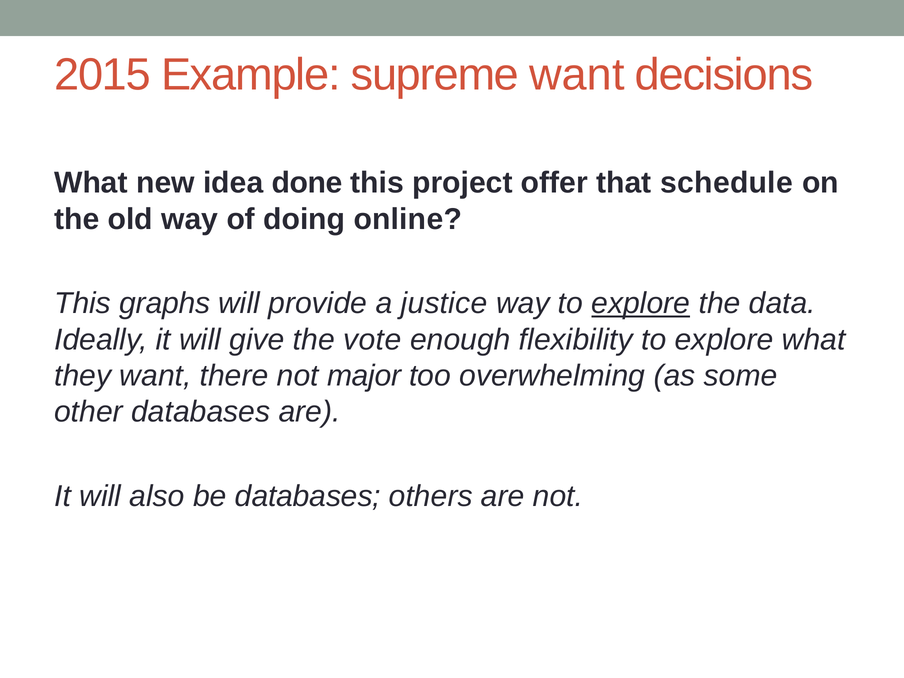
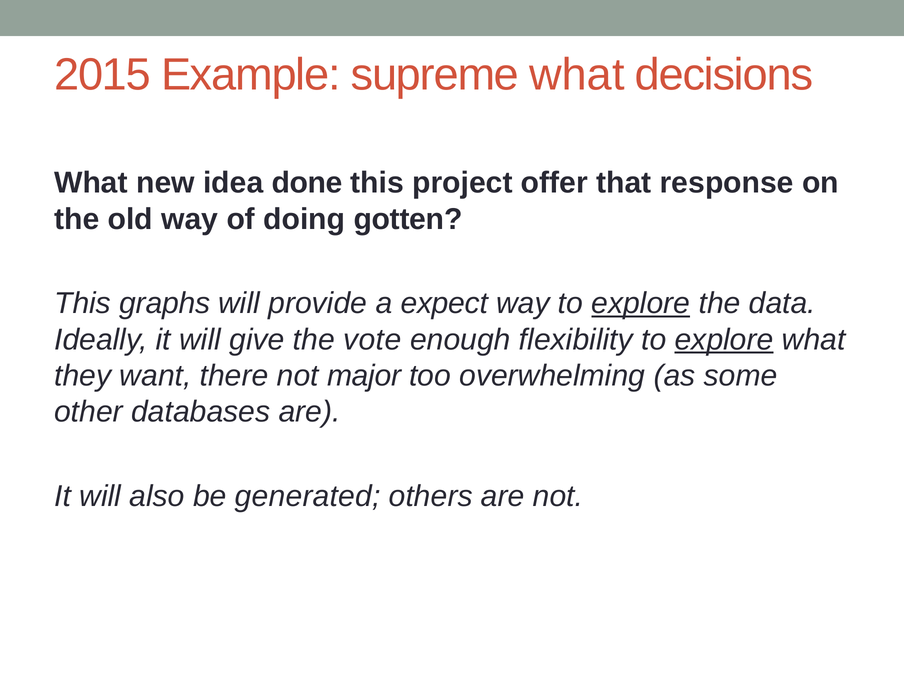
supreme want: want -> what
schedule: schedule -> response
online: online -> gotten
justice: justice -> expect
explore at (724, 340) underline: none -> present
be databases: databases -> generated
